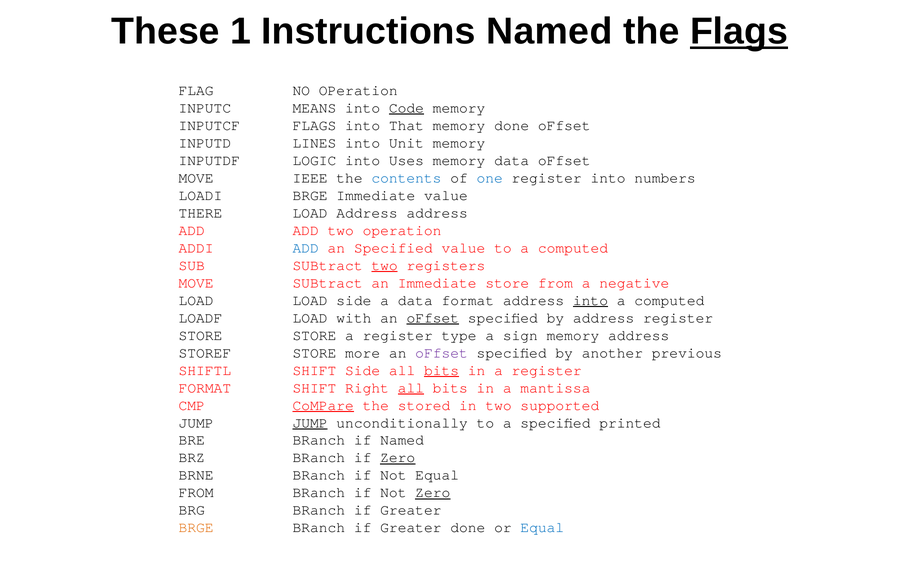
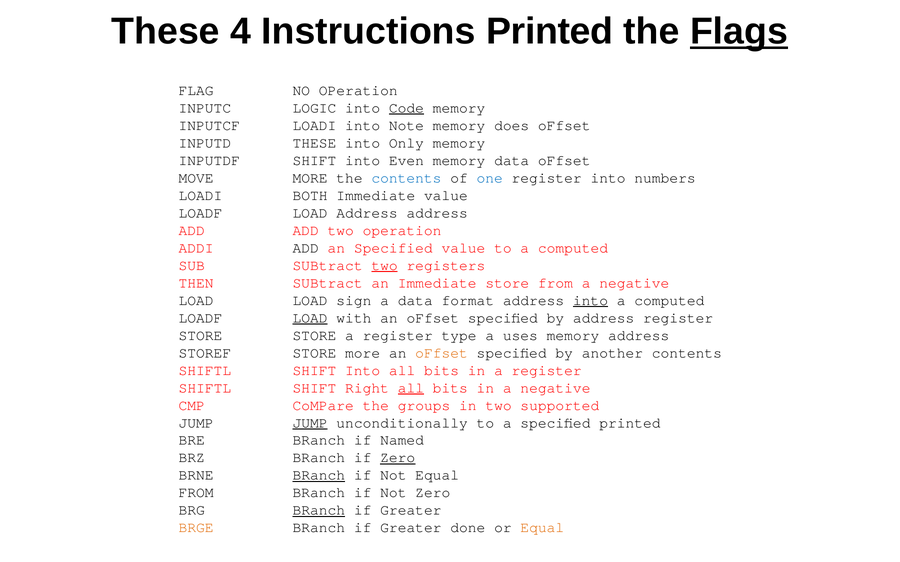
1: 1 -> 4
Instructions Named: Named -> Printed
MEANS: MEANS -> LOGIC
INPUTCF FLAGS: FLAGS -> LOADI
That: That -> Note
memory done: done -> does
INPUTD LINES: LINES -> THESE
Unit: Unit -> Only
INPUTDF LOGIC: LOGIC -> SHIFT
Uses: Uses -> Even
MOVE IEEE: IEEE -> MORE
LOADI BRGE: BRGE -> BOTH
THERE at (200, 213): THERE -> LOADF
ADD at (306, 248) colour: blue -> black
MOVE at (196, 283): MOVE -> THEN
LOAD side: side -> sign
LOAD at (310, 318) underline: none -> present
oFfset at (433, 318) underline: present -> none
sign: sign -> uses
oFfset at (442, 353) colour: purple -> orange
another previous: previous -> contents
SHIFTL SHIFT Side: Side -> Into
bits at (442, 371) underline: present -> none
FORMAT at (205, 388): FORMAT -> SHIFTL
in a mantissa: mantissa -> negative
CoMPare underline: present -> none
stored: stored -> groups
BRanch at (319, 476) underline: none -> present
Zero at (433, 493) underline: present -> none
BRanch at (319, 511) underline: none -> present
Equal at (542, 528) colour: blue -> orange
